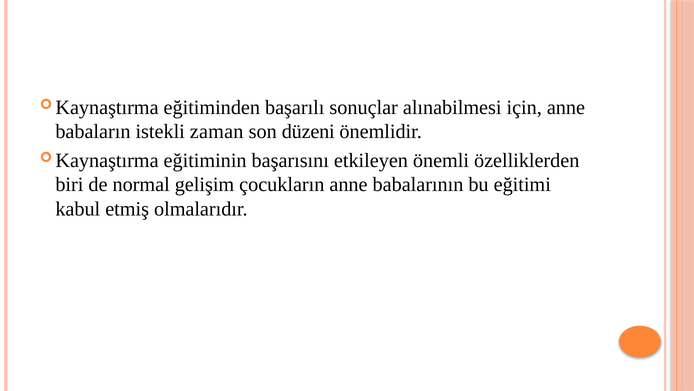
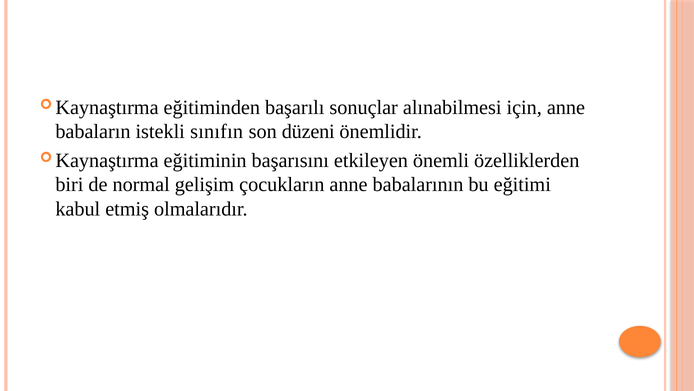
zaman: zaman -> sınıfın
